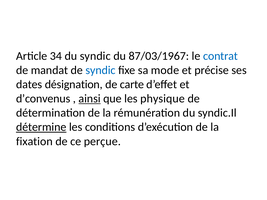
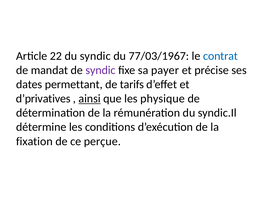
34: 34 -> 22
87/03/1967: 87/03/1967 -> 77/03/1967
syndic at (101, 70) colour: blue -> purple
mode: mode -> payer
désignation: désignation -> permettant
carte: carte -> tarifs
d’convenus: d’convenus -> d’privatives
détermine underline: present -> none
